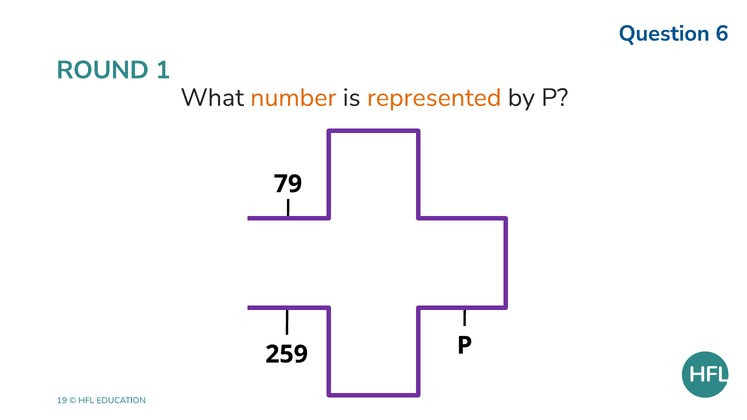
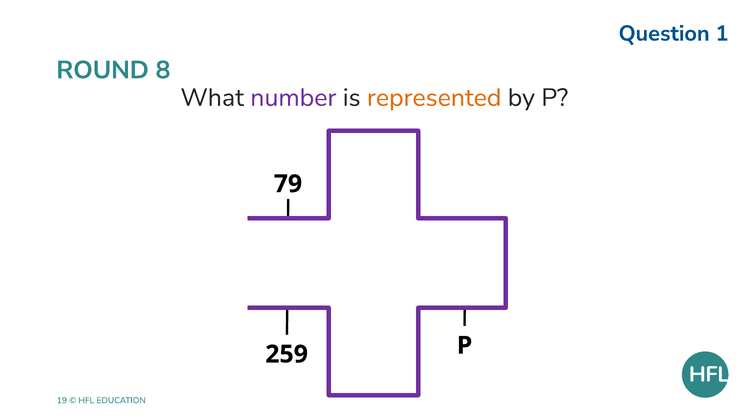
6: 6 -> 1
1: 1 -> 8
number colour: orange -> purple
